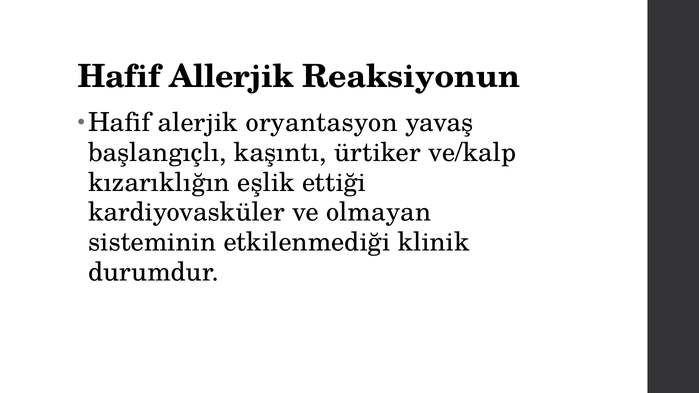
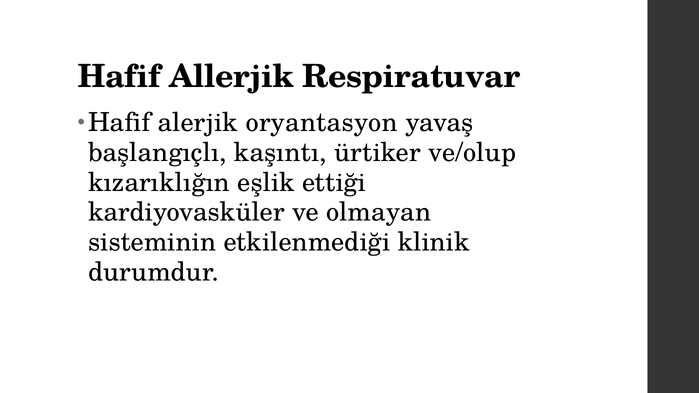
Reaksiyonun: Reaksiyonun -> Respiratuvar
ve/kalp: ve/kalp -> ve/olup
